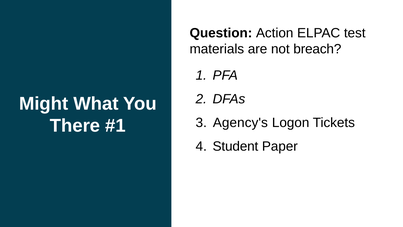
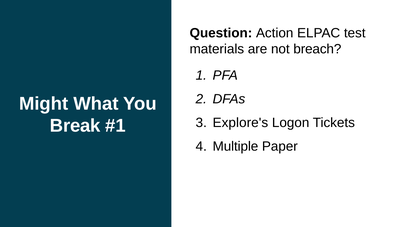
Agency's: Agency's -> Explore's
There: There -> Break
Student: Student -> Multiple
